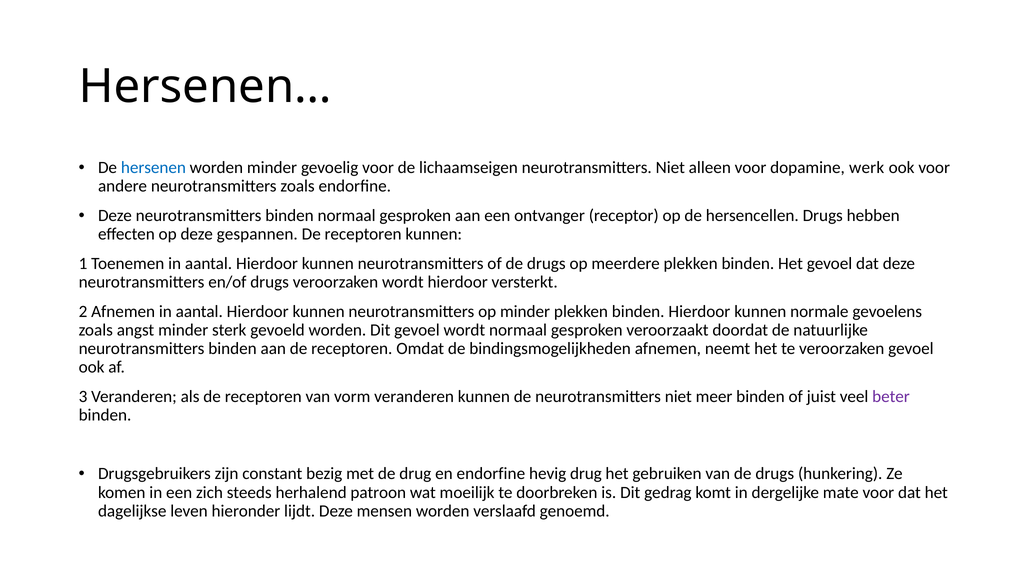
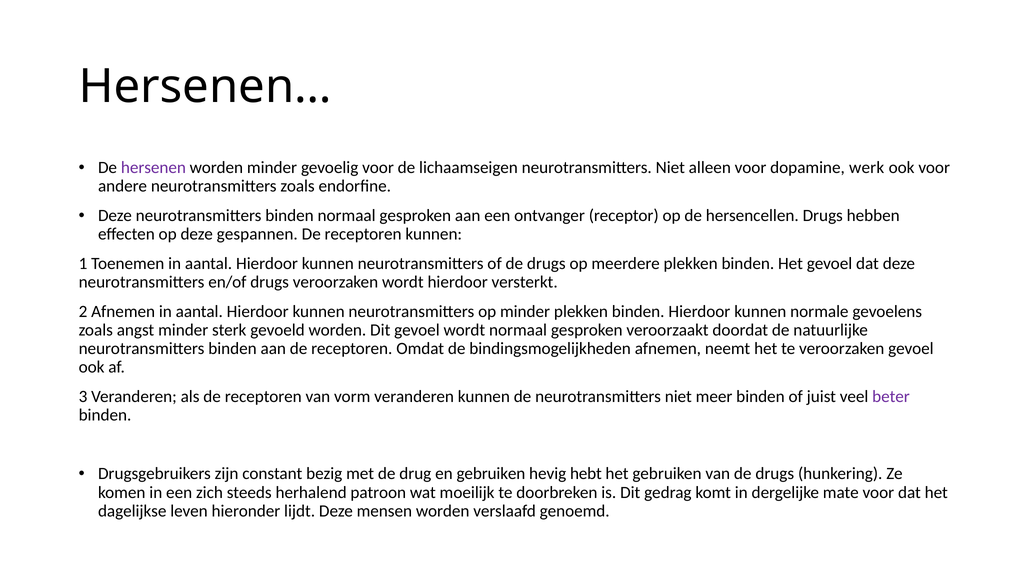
hersenen colour: blue -> purple
en endorfine: endorfine -> gebruiken
hevig drug: drug -> hebt
